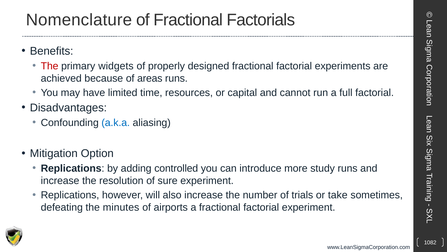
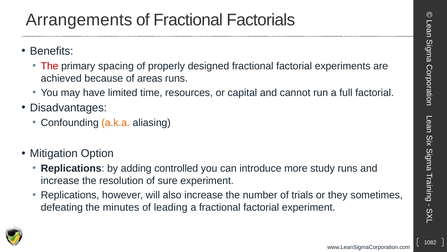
Nomenclature: Nomenclature -> Arrangements
widgets: widgets -> spacing
a.k.a colour: blue -> orange
take: take -> they
airports: airports -> leading
